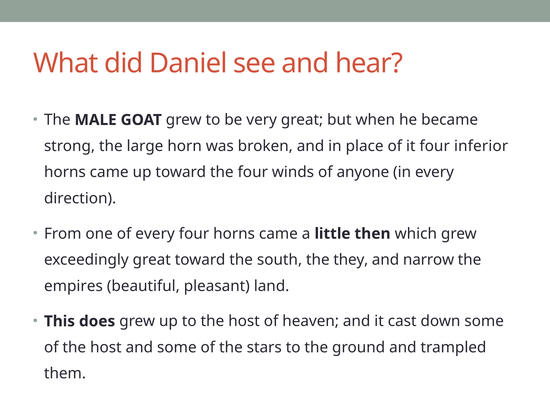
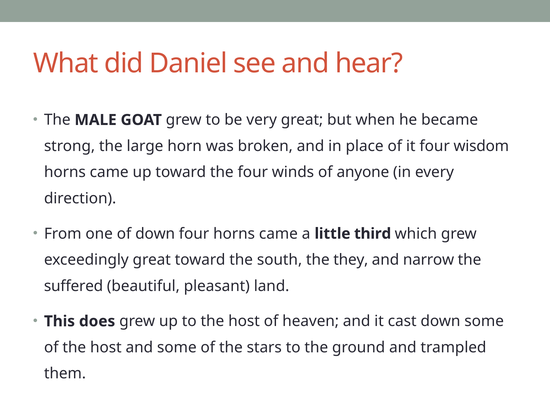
inferior: inferior -> wisdom
of every: every -> down
then: then -> third
empires: empires -> suffered
